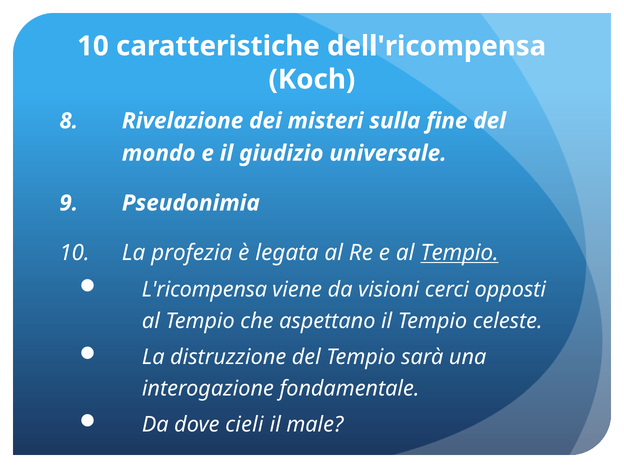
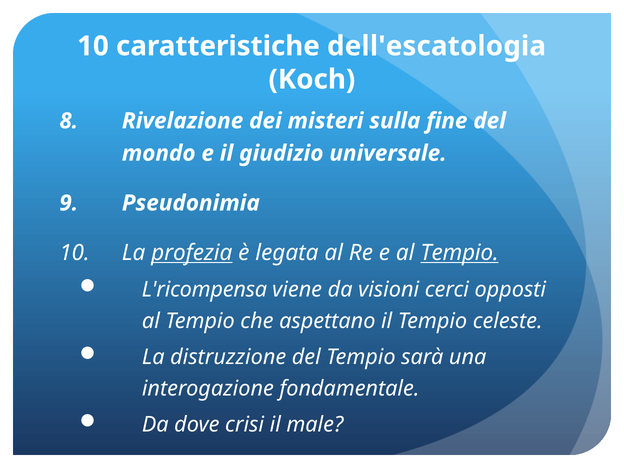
dell'ricompensa: dell'ricompensa -> dell'escatologia
profezia underline: none -> present
cieli: cieli -> crisi
